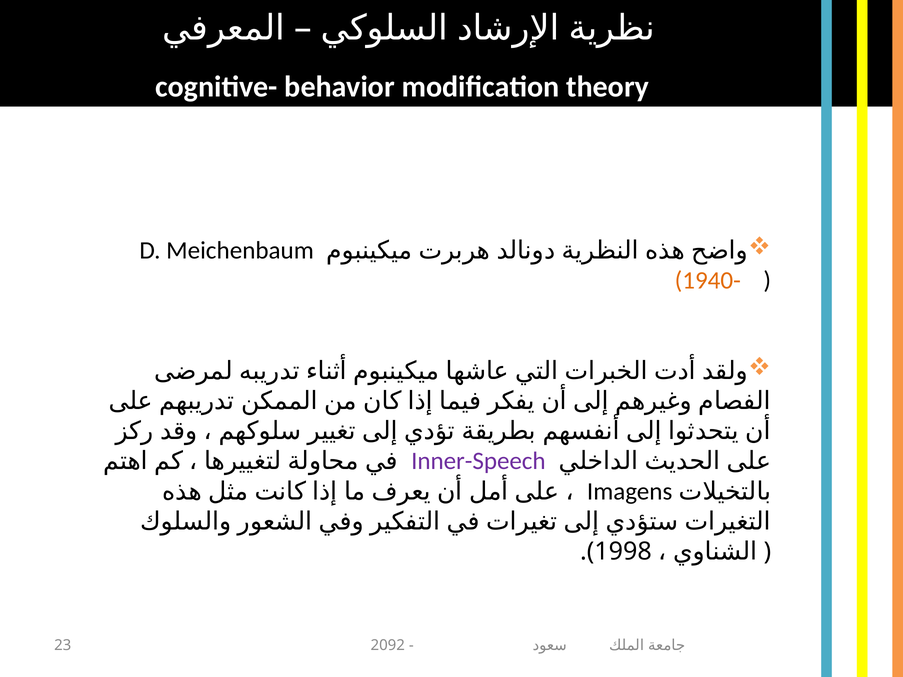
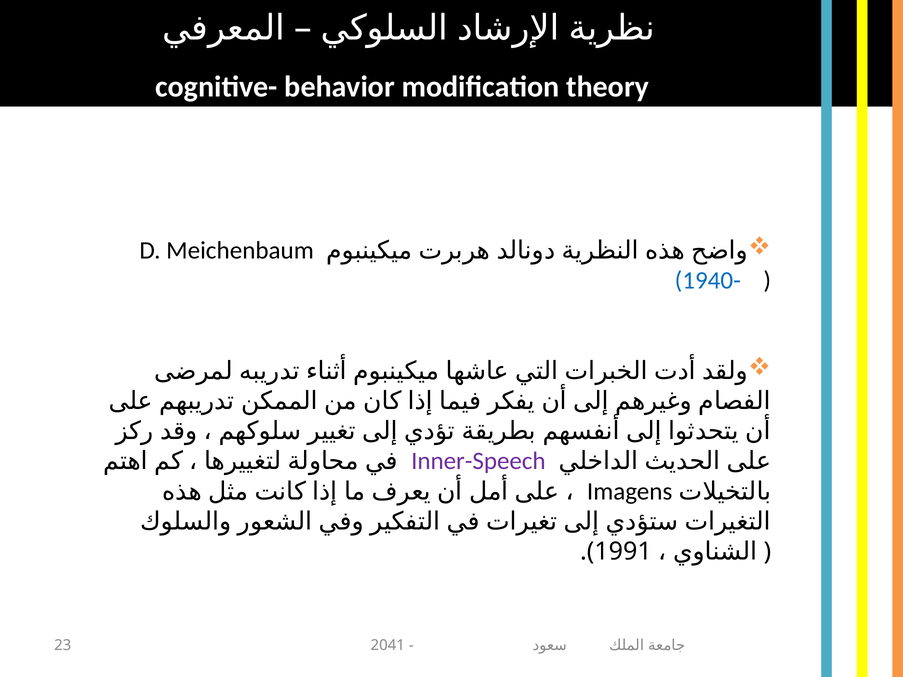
1940- colour: orange -> blue
1998: 1998 -> 1991
2092: 2092 -> 2041
